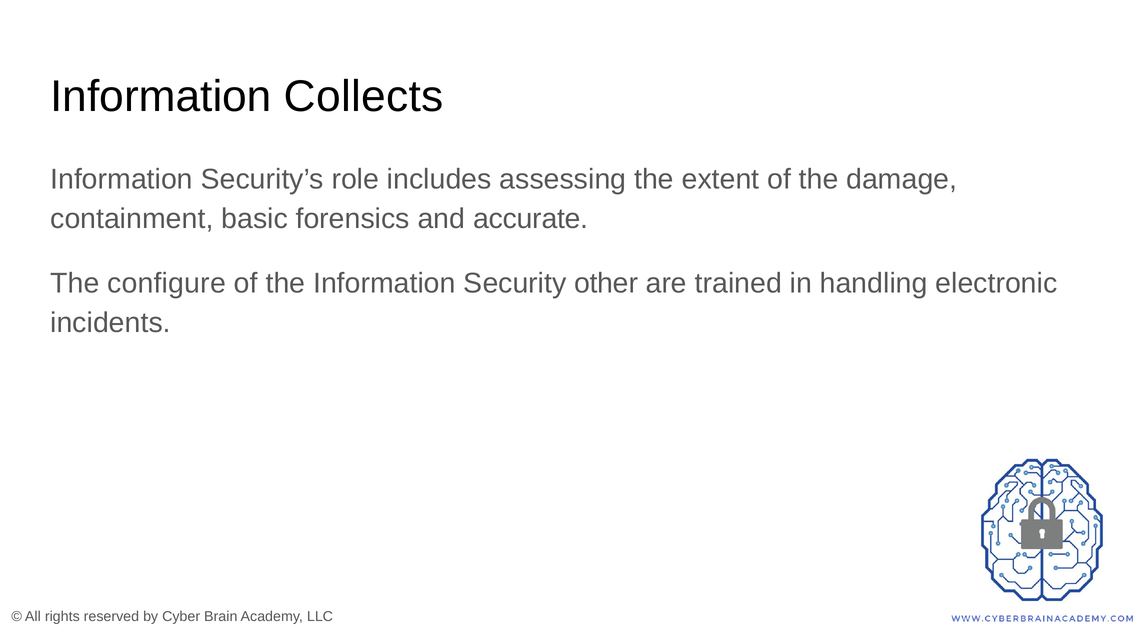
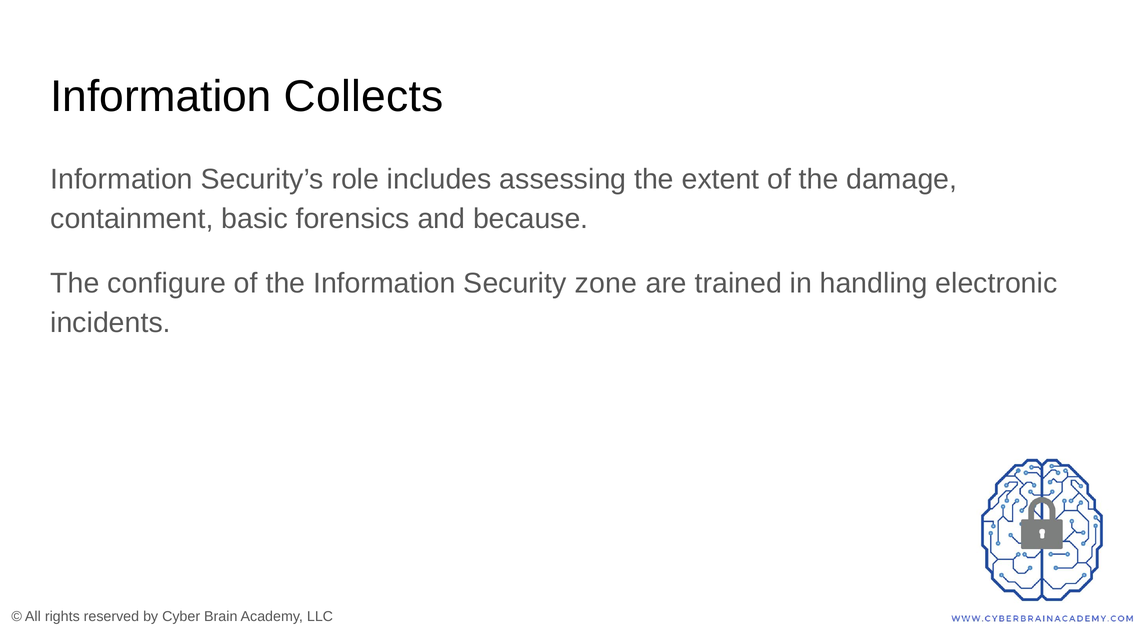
accurate: accurate -> because
other: other -> zone
